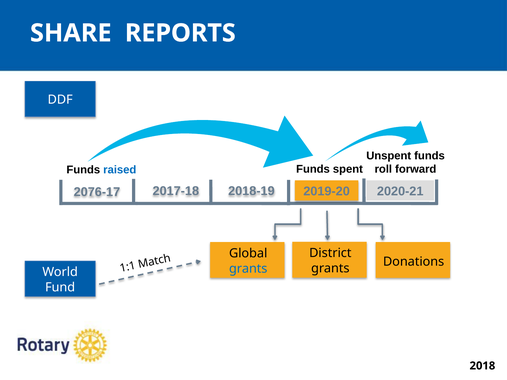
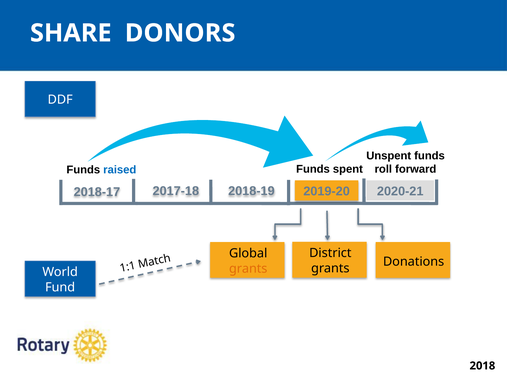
REPORTS: REPORTS -> DONORS
2076-17: 2076-17 -> 2018-17
grants at (248, 269) colour: blue -> orange
